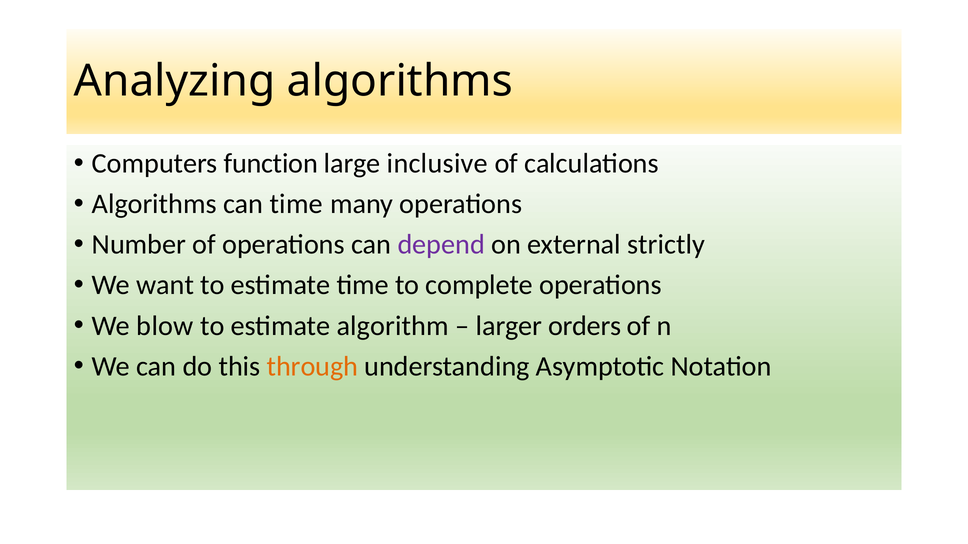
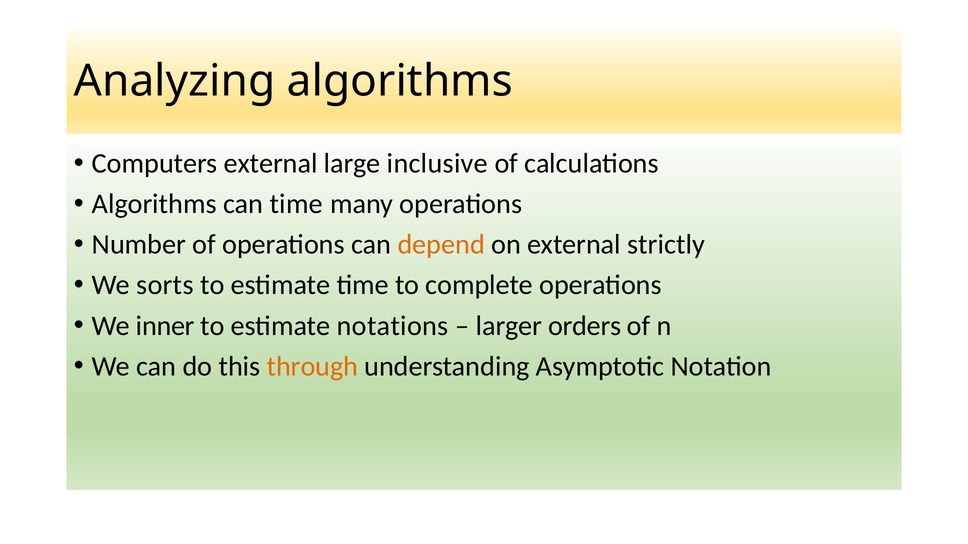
Computers function: function -> external
depend colour: purple -> orange
want: want -> sorts
blow: blow -> inner
algorithm: algorithm -> notations
